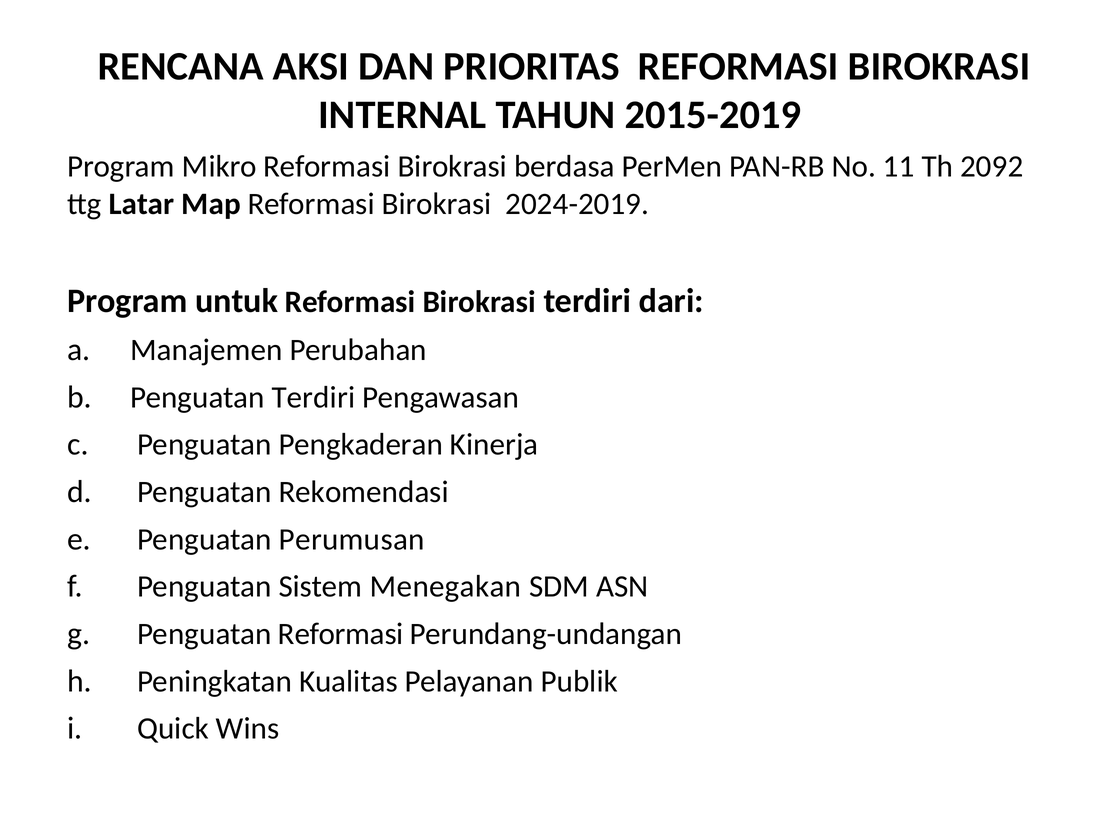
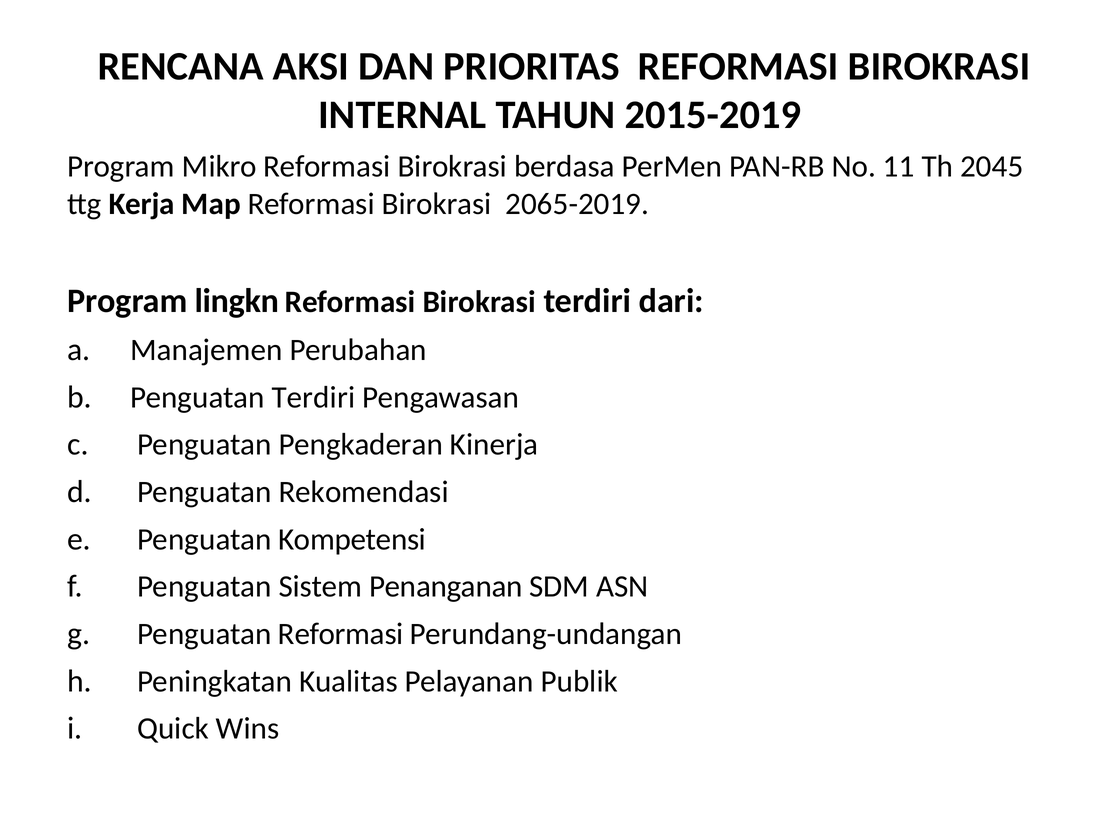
2092: 2092 -> 2045
Latar: Latar -> Kerja
2024-2019: 2024-2019 -> 2065-2019
untuk: untuk -> lingkn
Perumusan: Perumusan -> Kompetensi
Menegakan: Menegakan -> Penanganan
